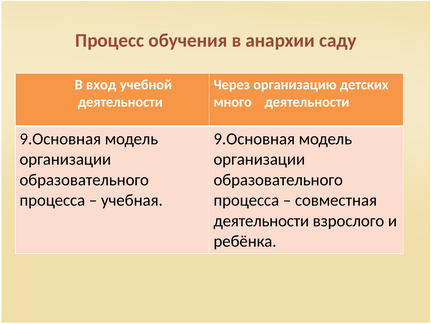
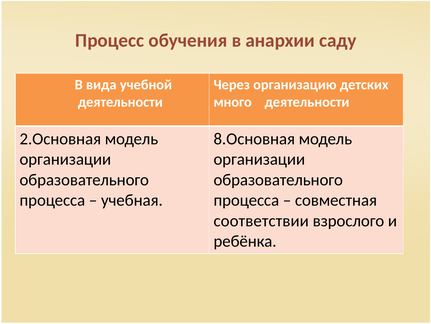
вход: вход -> вида
9.Основная at (60, 138): 9.Основная -> 2.Основная
9.Основная at (254, 138): 9.Основная -> 8.Основная
деятельности at (261, 220): деятельности -> соответствии
